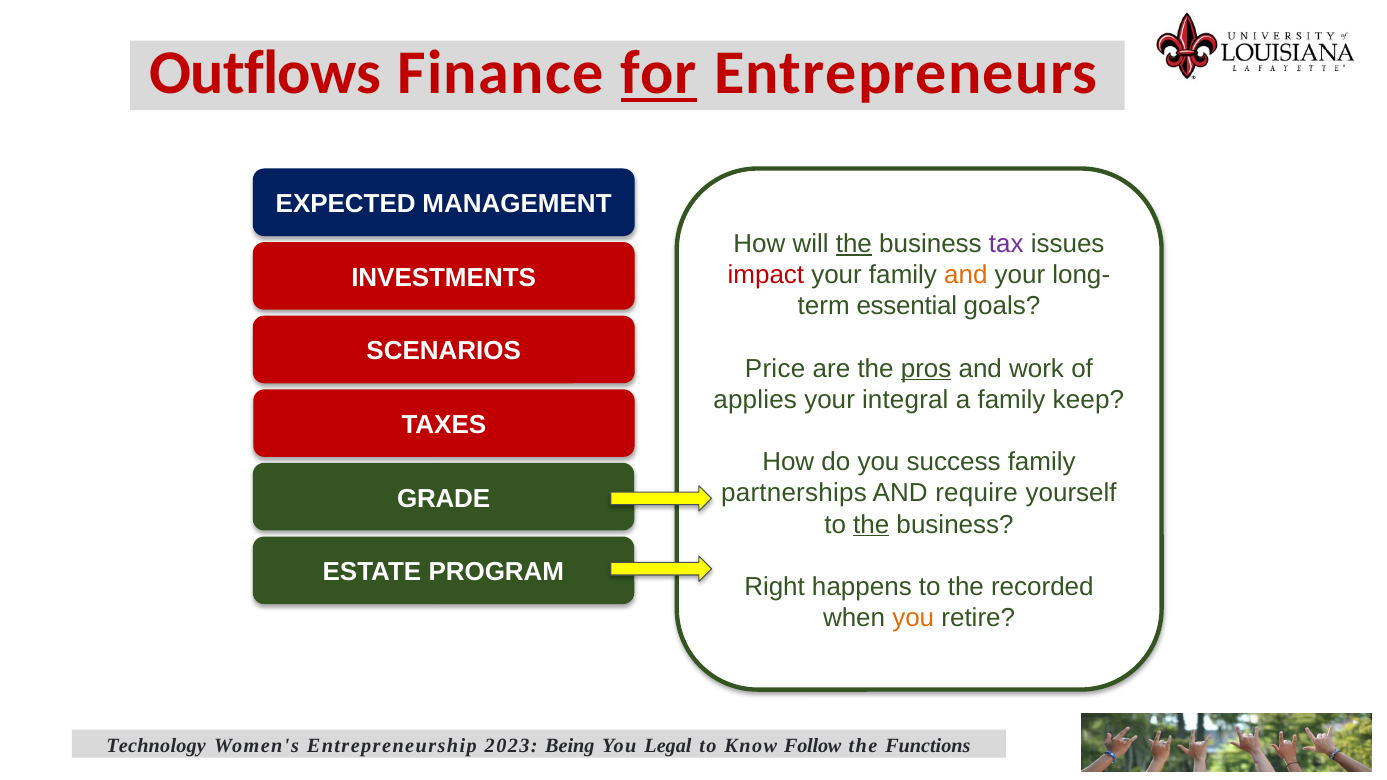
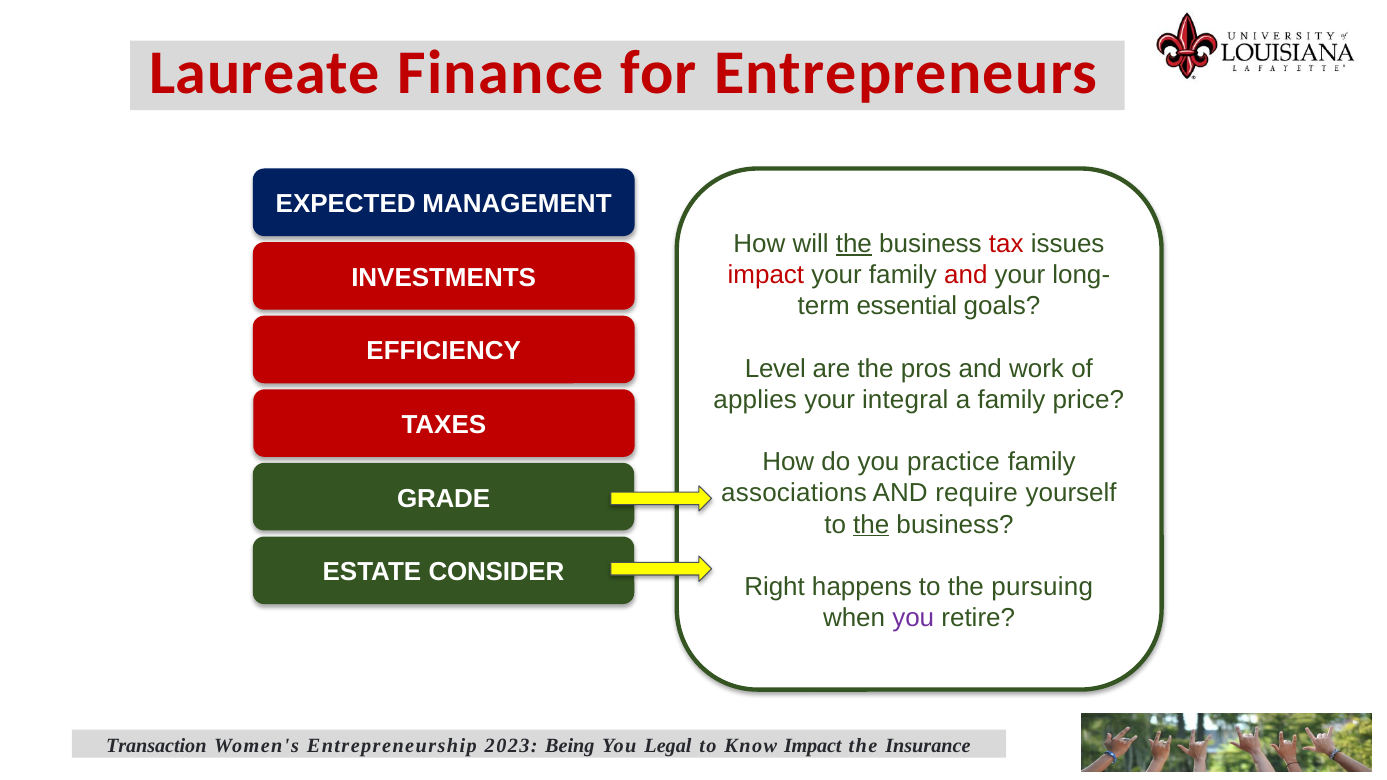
Outflows: Outflows -> Laureate
for underline: present -> none
tax colour: purple -> red
and at (966, 275) colour: orange -> red
SCENARIOS: SCENARIOS -> EFFICIENCY
Price: Price -> Level
pros underline: present -> none
keep: keep -> price
success: success -> practice
partnerships: partnerships -> associations
PROGRAM: PROGRAM -> CONSIDER
recorded: recorded -> pursuing
you at (913, 618) colour: orange -> purple
Technology: Technology -> Transaction
Know Follow: Follow -> Impact
Functions: Functions -> Insurance
